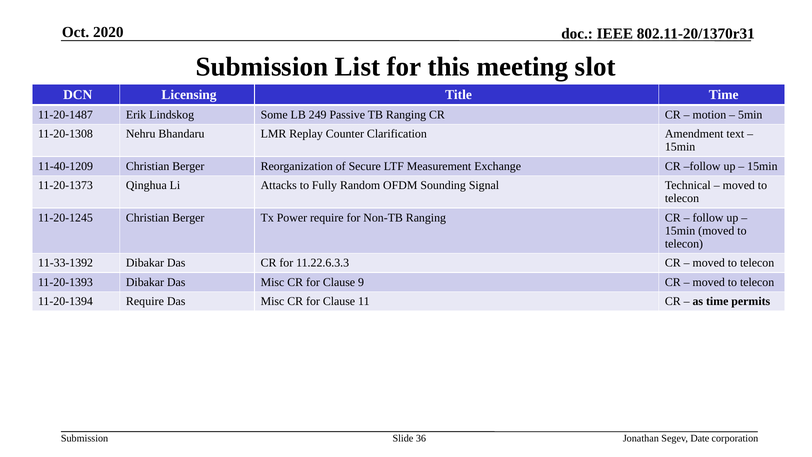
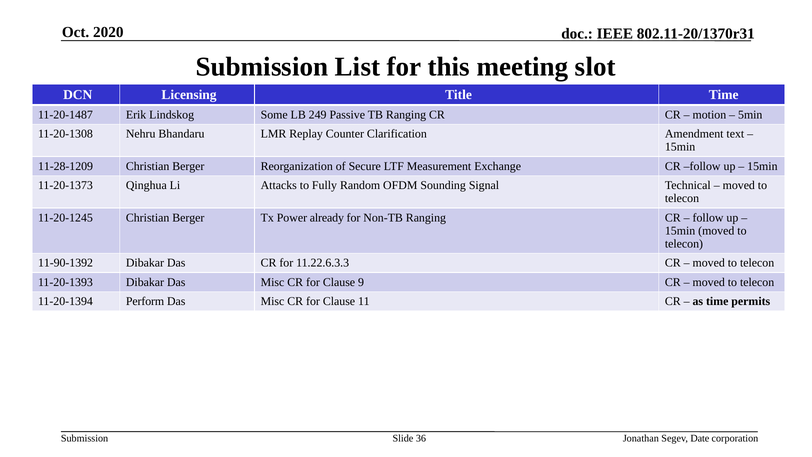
11-40-1209: 11-40-1209 -> 11-28-1209
Power require: require -> already
11-33-1392: 11-33-1392 -> 11-90-1392
11-20-1394 Require: Require -> Perform
